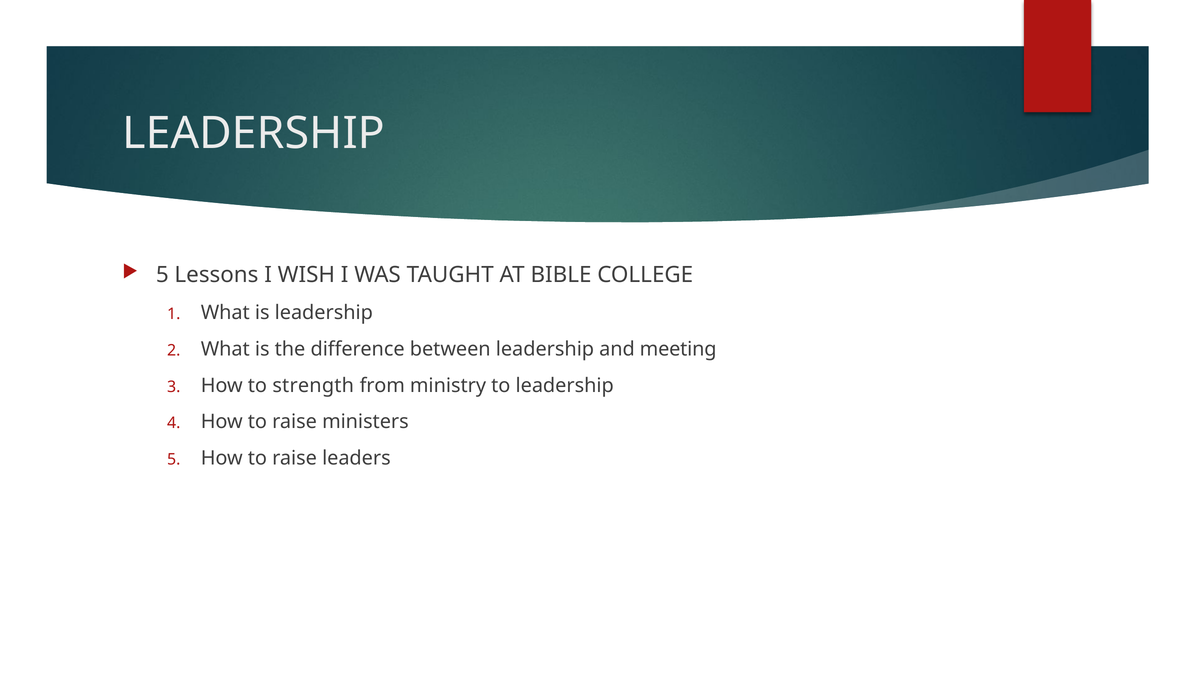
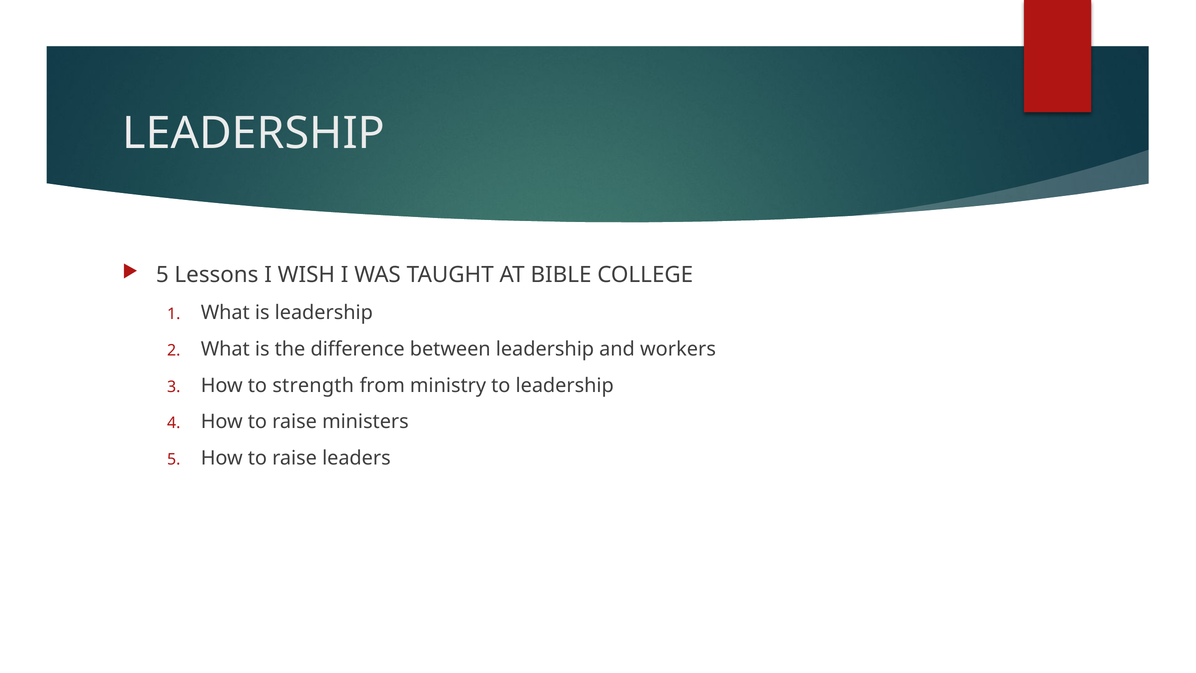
meeting: meeting -> workers
